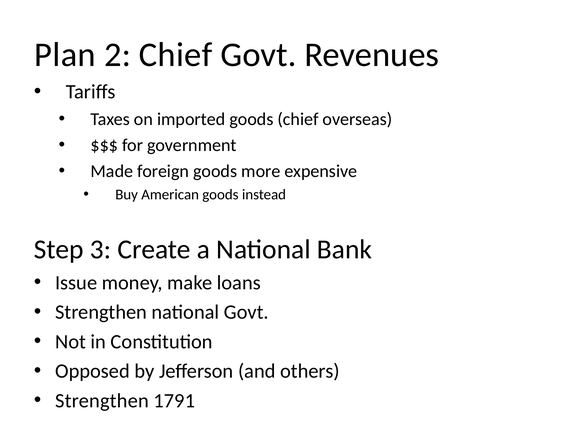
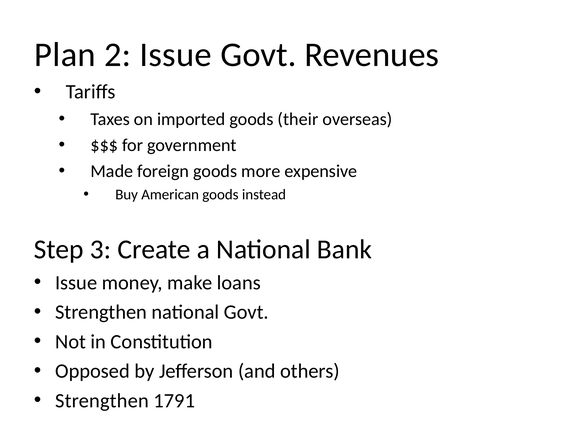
2 Chief: Chief -> Issue
goods chief: chief -> their
